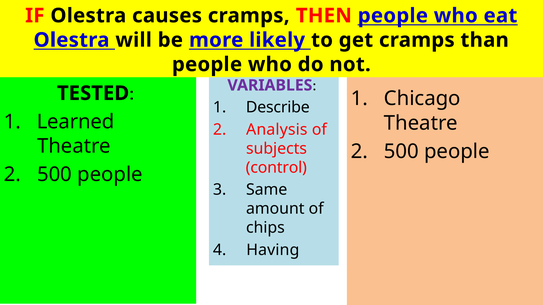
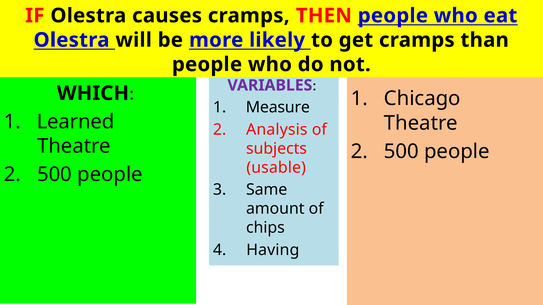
TESTED: TESTED -> WHICH
Describe: Describe -> Measure
control at (276, 168): control -> usable
